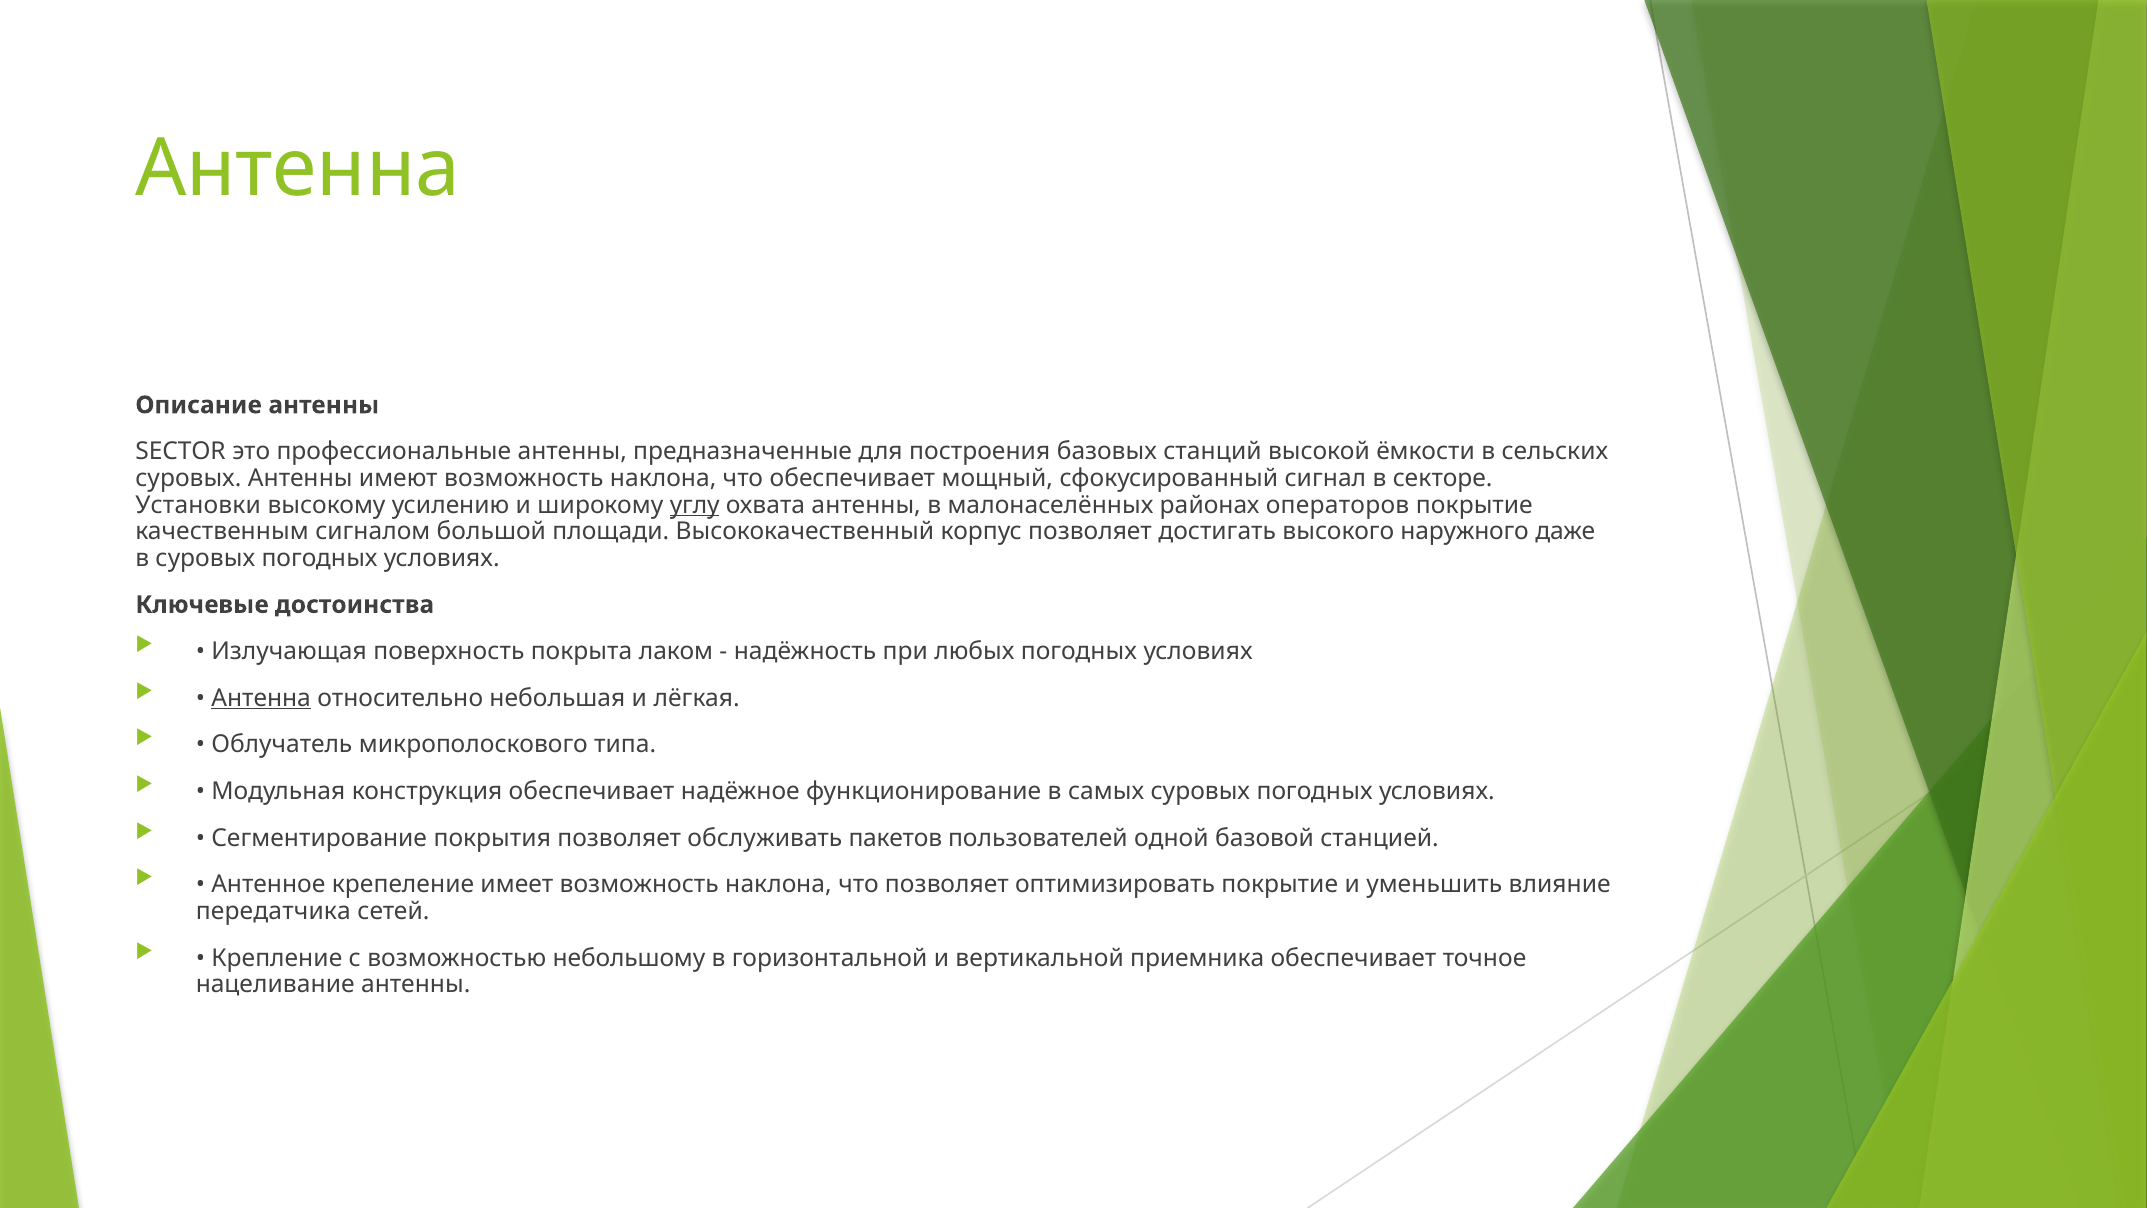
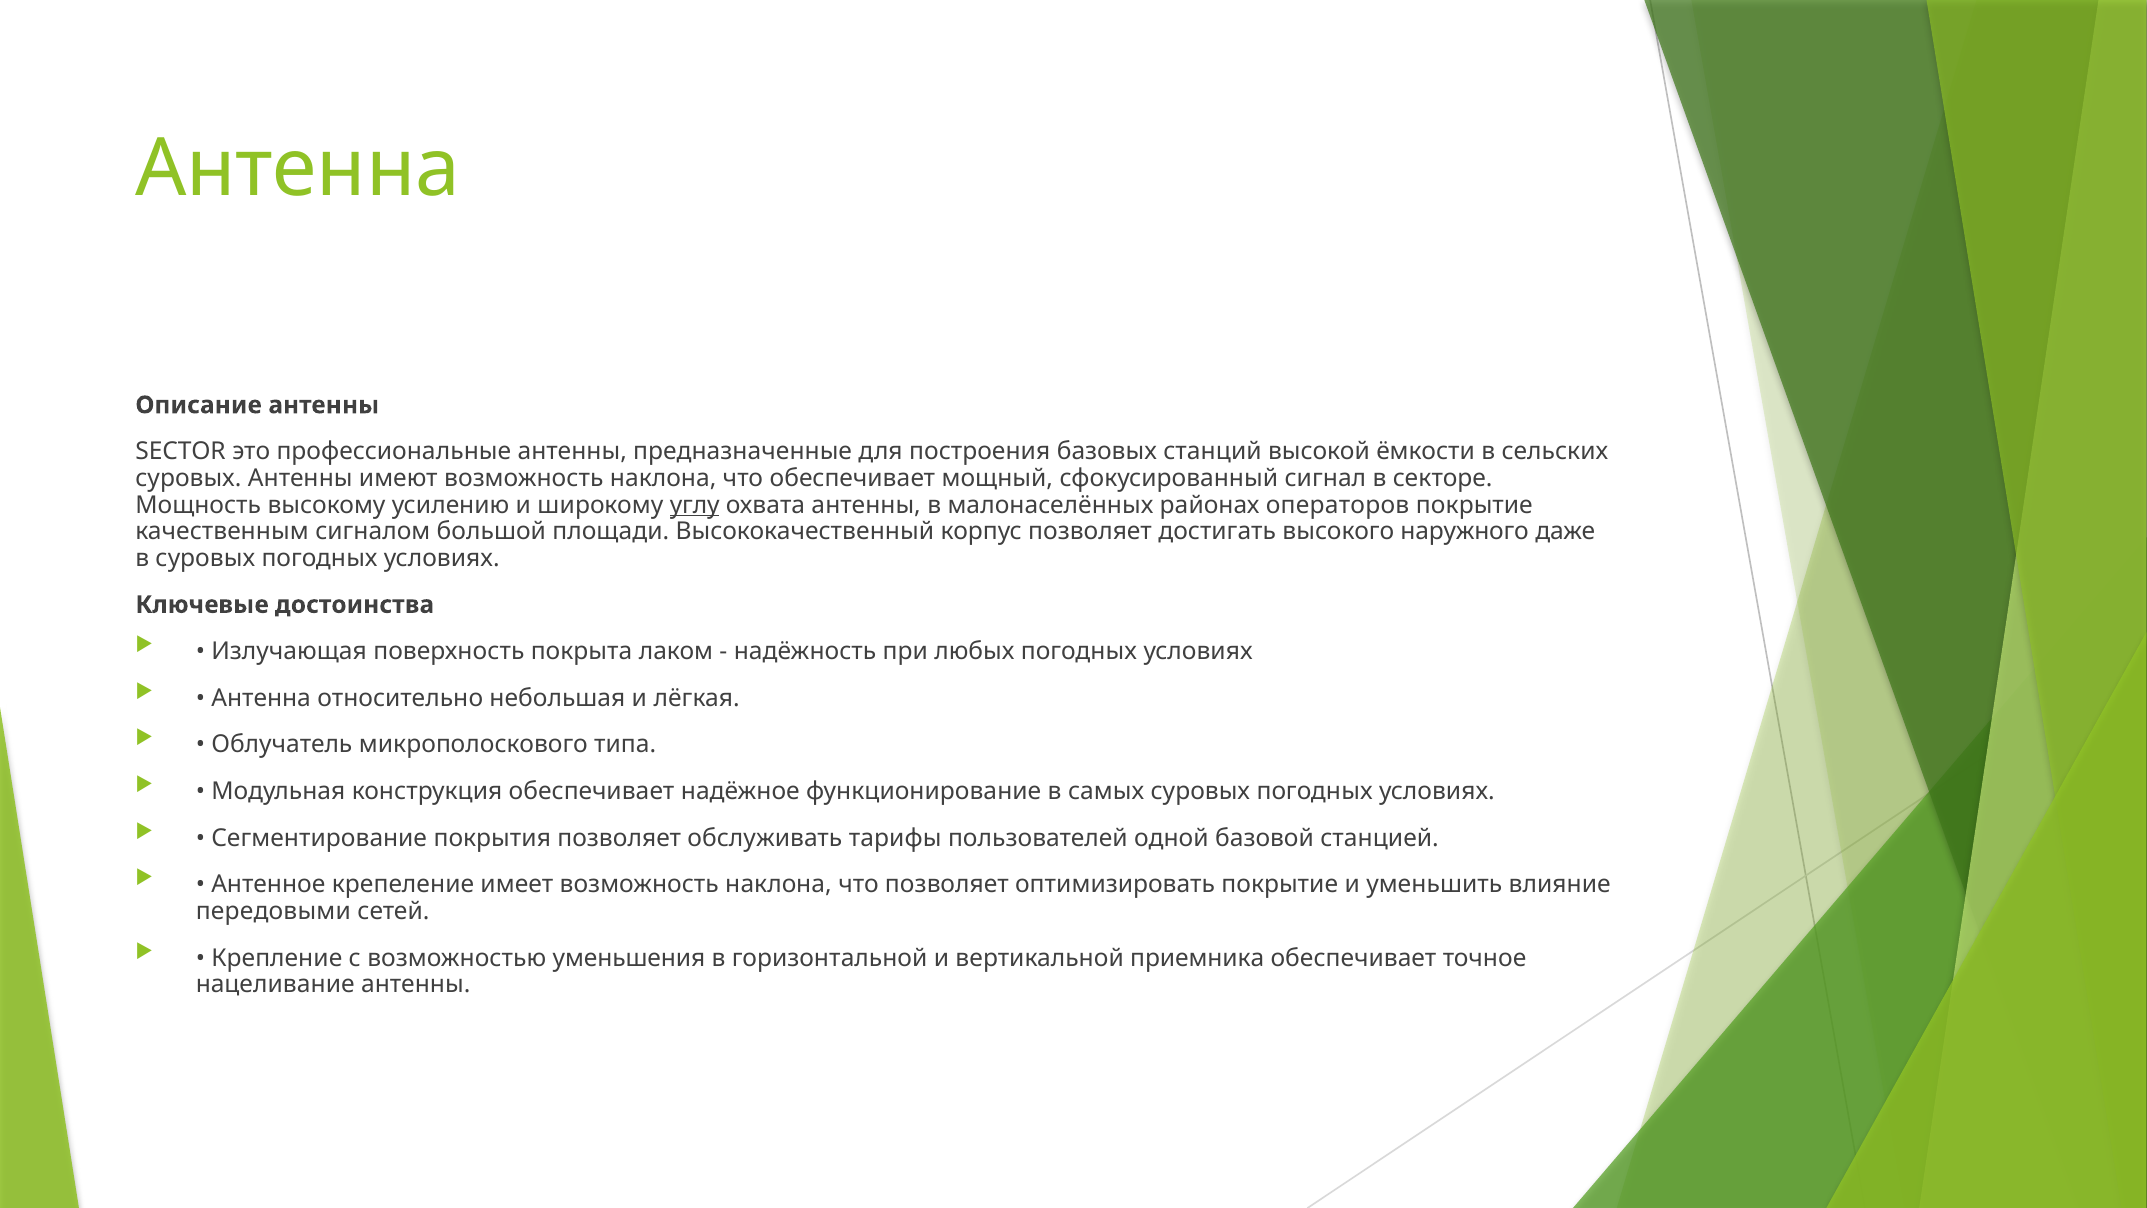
Установки: Установки -> Мощность
Антенна at (261, 698) underline: present -> none
пакетов: пакетов -> тарифы
передатчика: передатчика -> передовыми
небольшому: небольшому -> уменьшения
